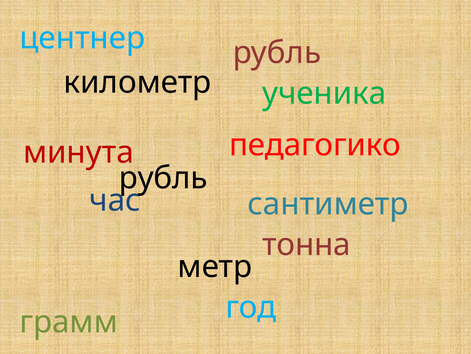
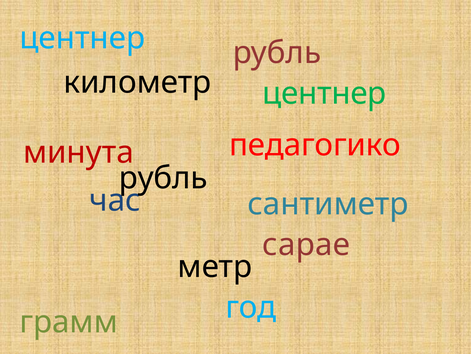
ученика at (324, 93): ученика -> центнер
тонна: тонна -> сарае
